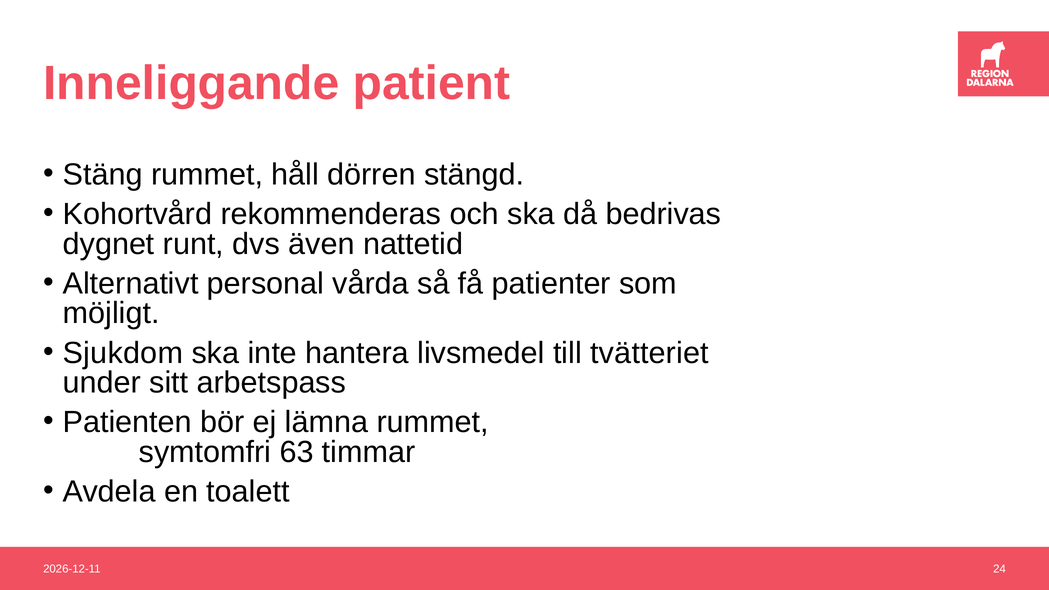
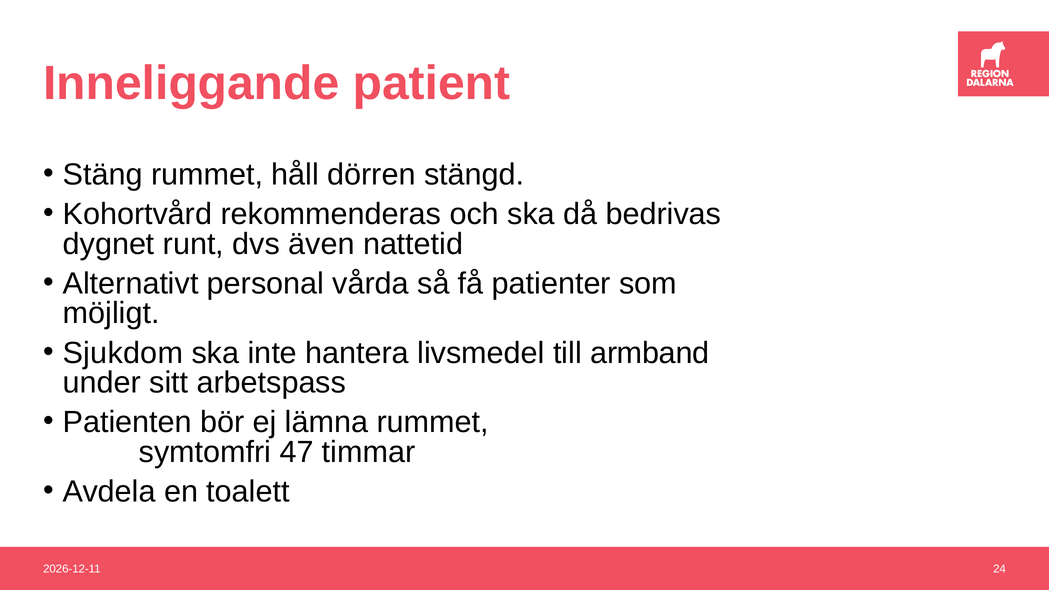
tvätteriet: tvätteriet -> armband
63: 63 -> 47
